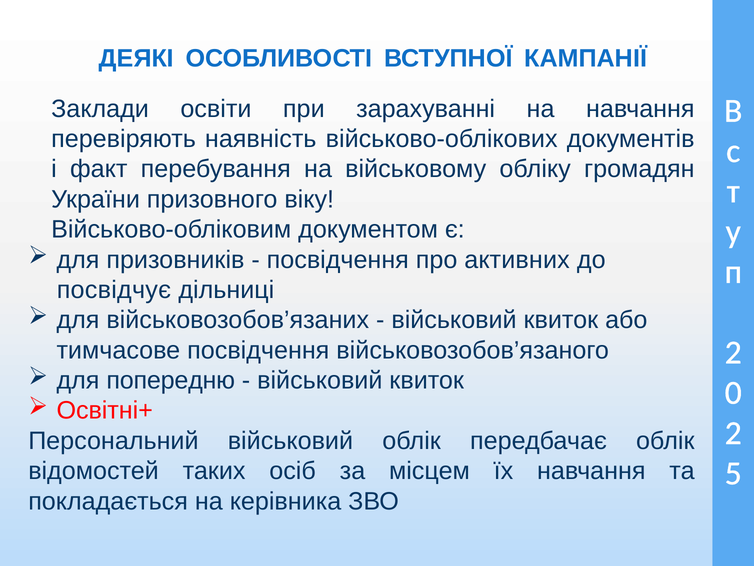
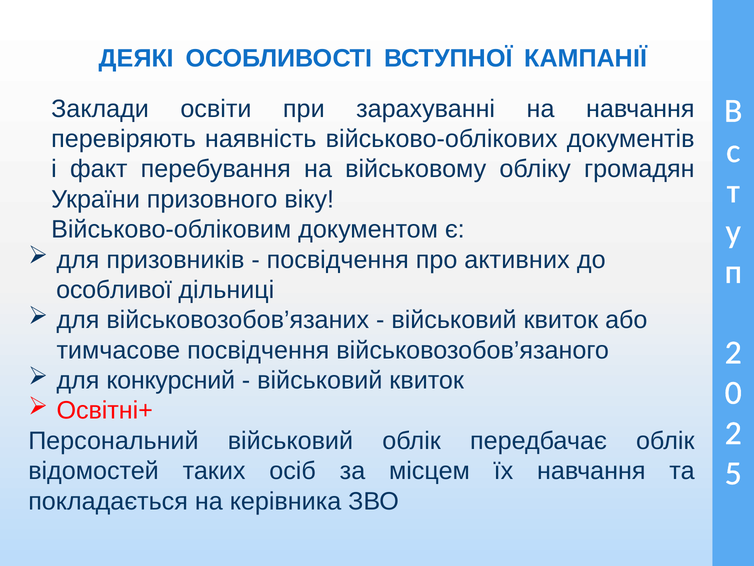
посвідчує: посвідчує -> особливої
попередню: попередню -> конкурсний
